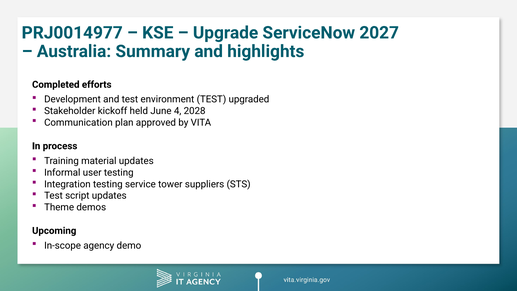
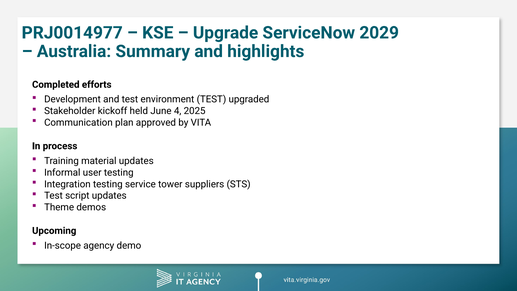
2027: 2027 -> 2029
2028: 2028 -> 2025
